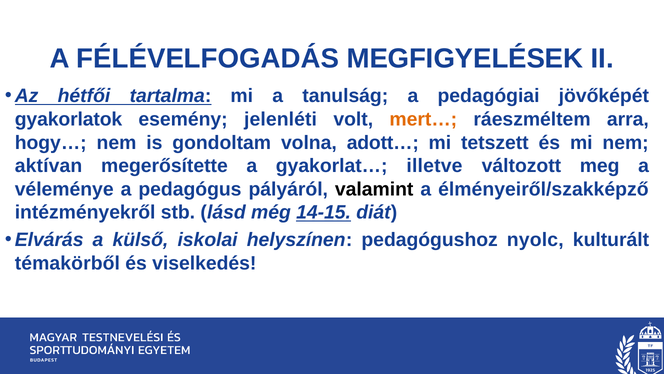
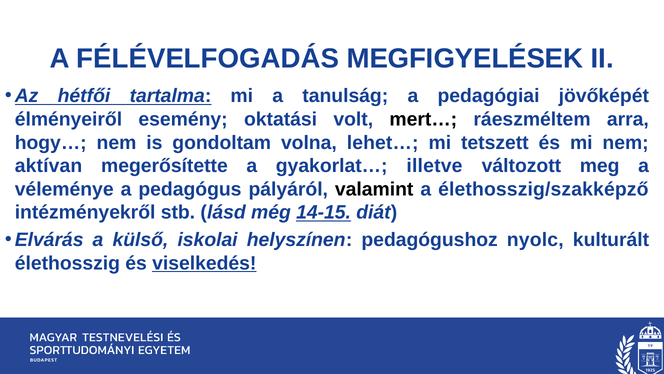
gyakorlatok: gyakorlatok -> élményeiről
jelenléti: jelenléti -> oktatási
mert… colour: orange -> black
adott…: adott… -> lehet…
élményeiről/szakképző: élményeiről/szakképző -> élethosszig/szakképző
témakörből: témakörből -> élethosszig
viselkedés underline: none -> present
